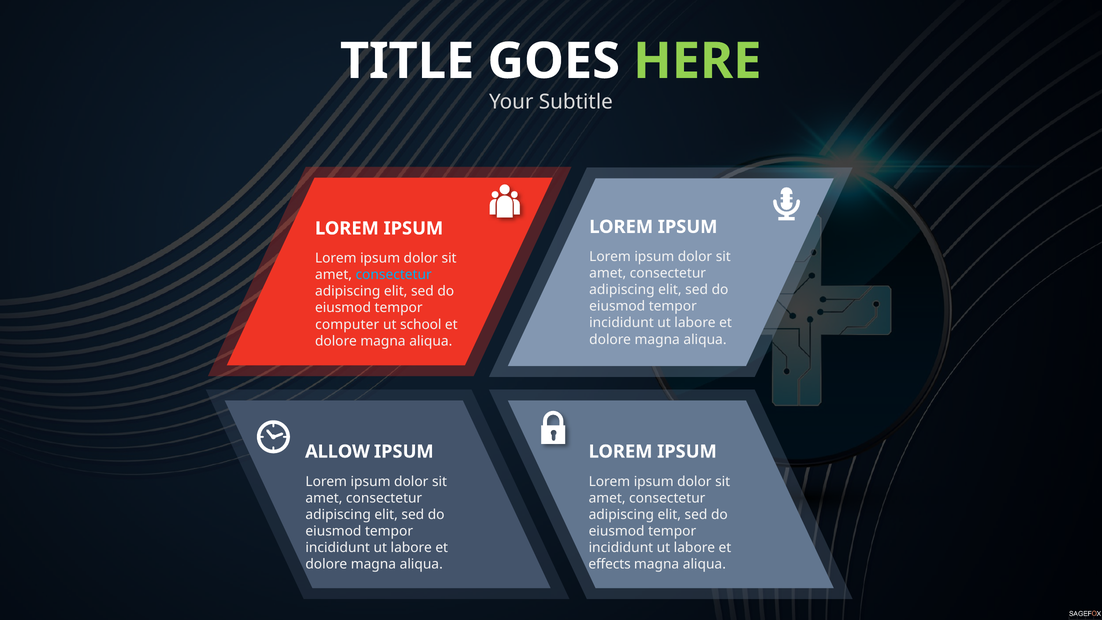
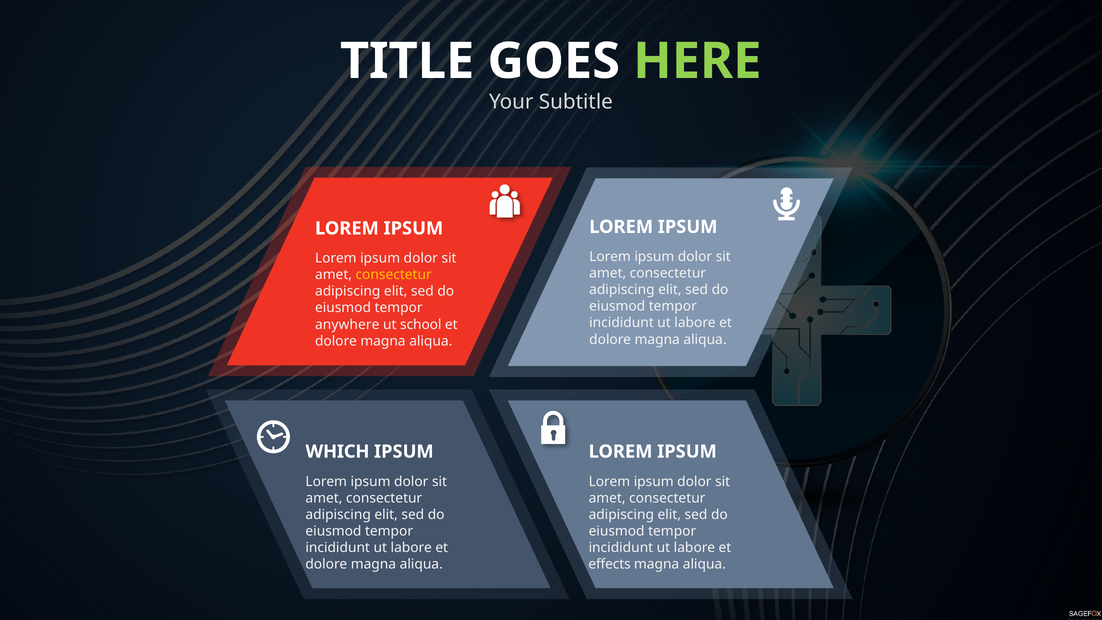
consectetur at (394, 275) colour: light blue -> yellow
computer: computer -> anywhere
ALLOW: ALLOW -> WHICH
